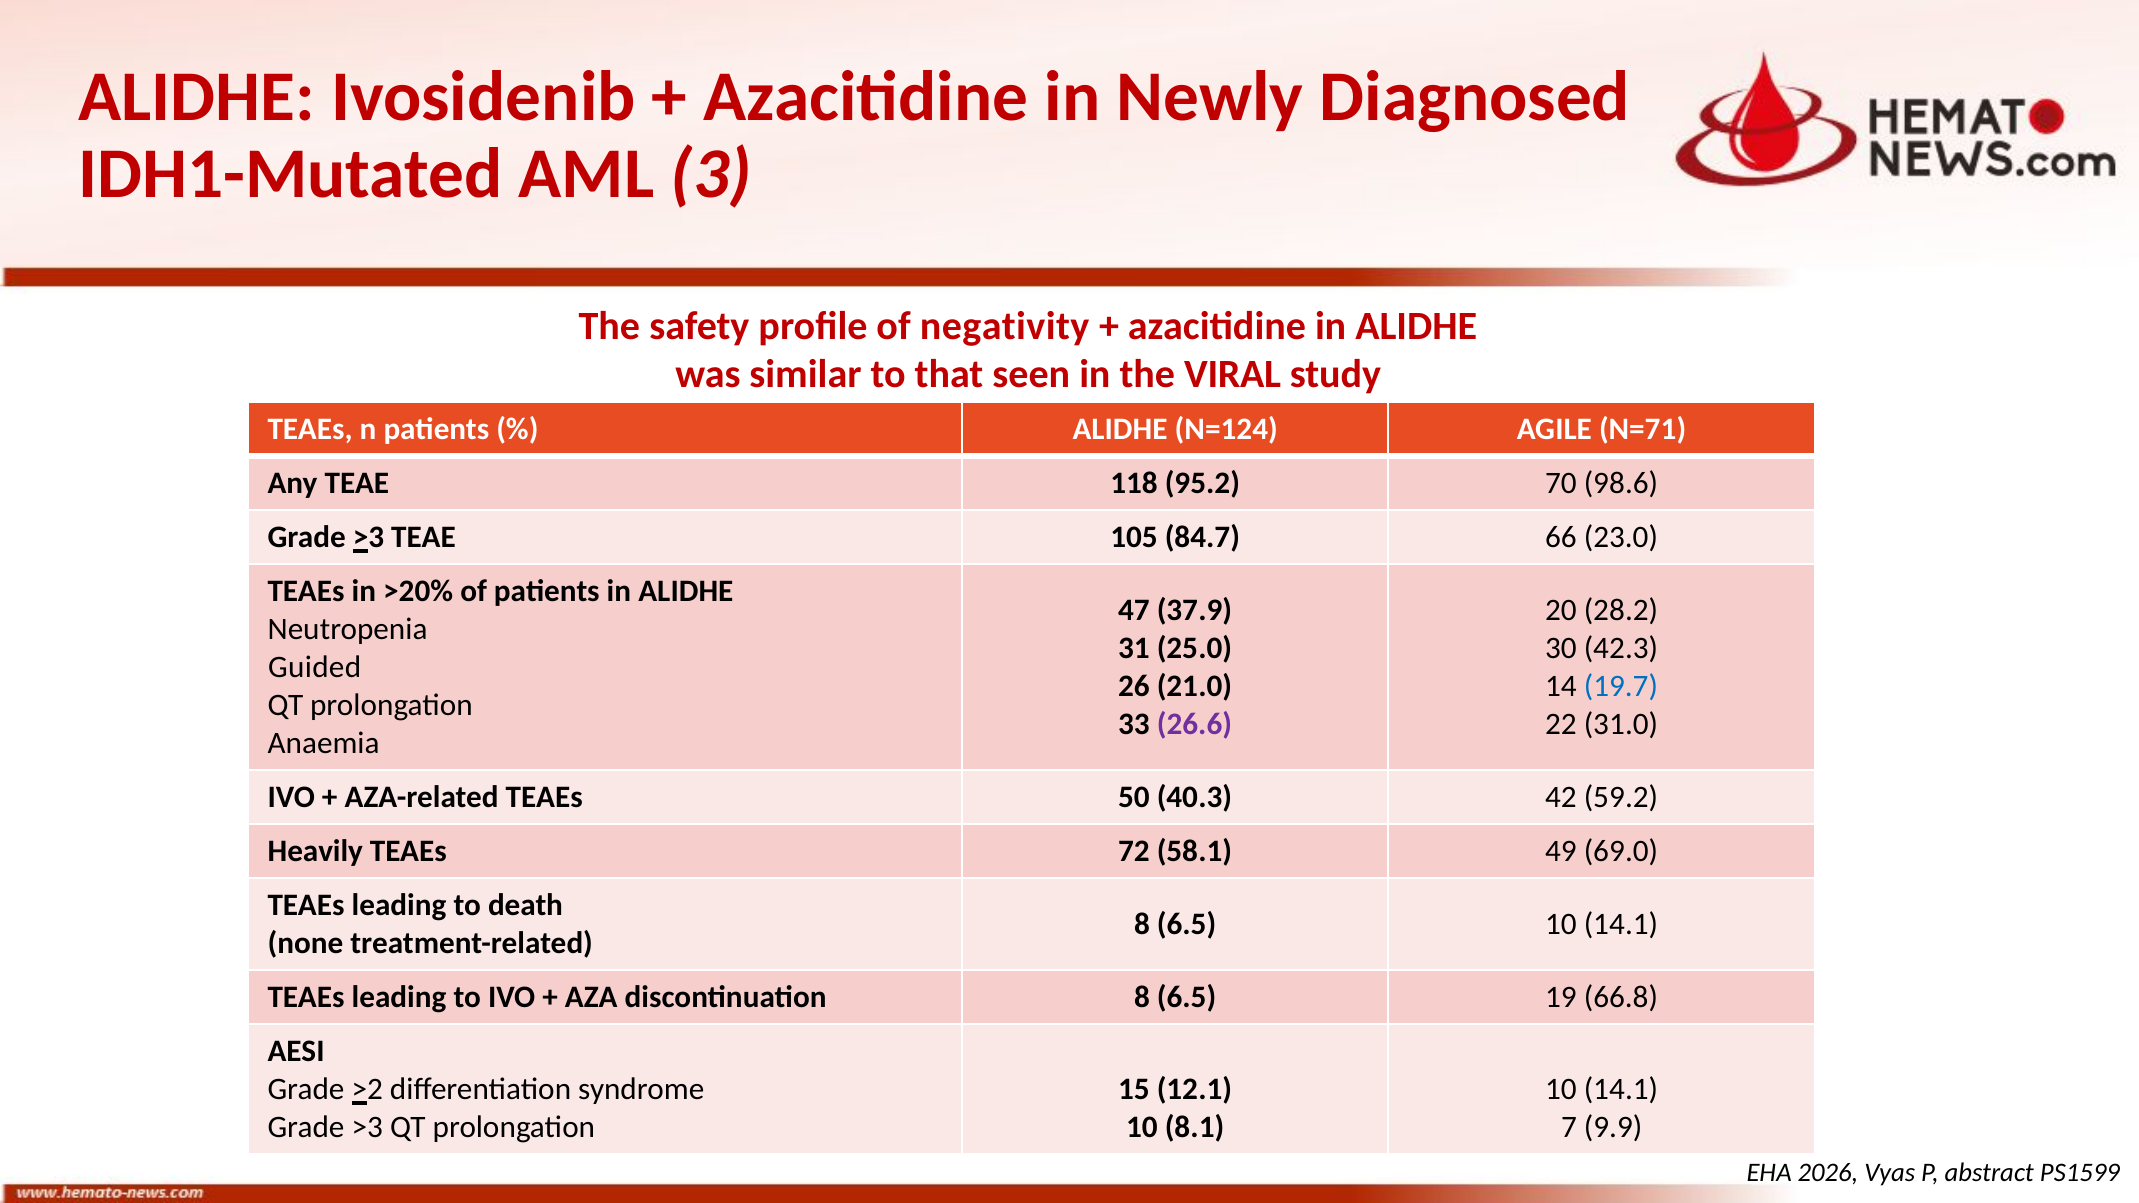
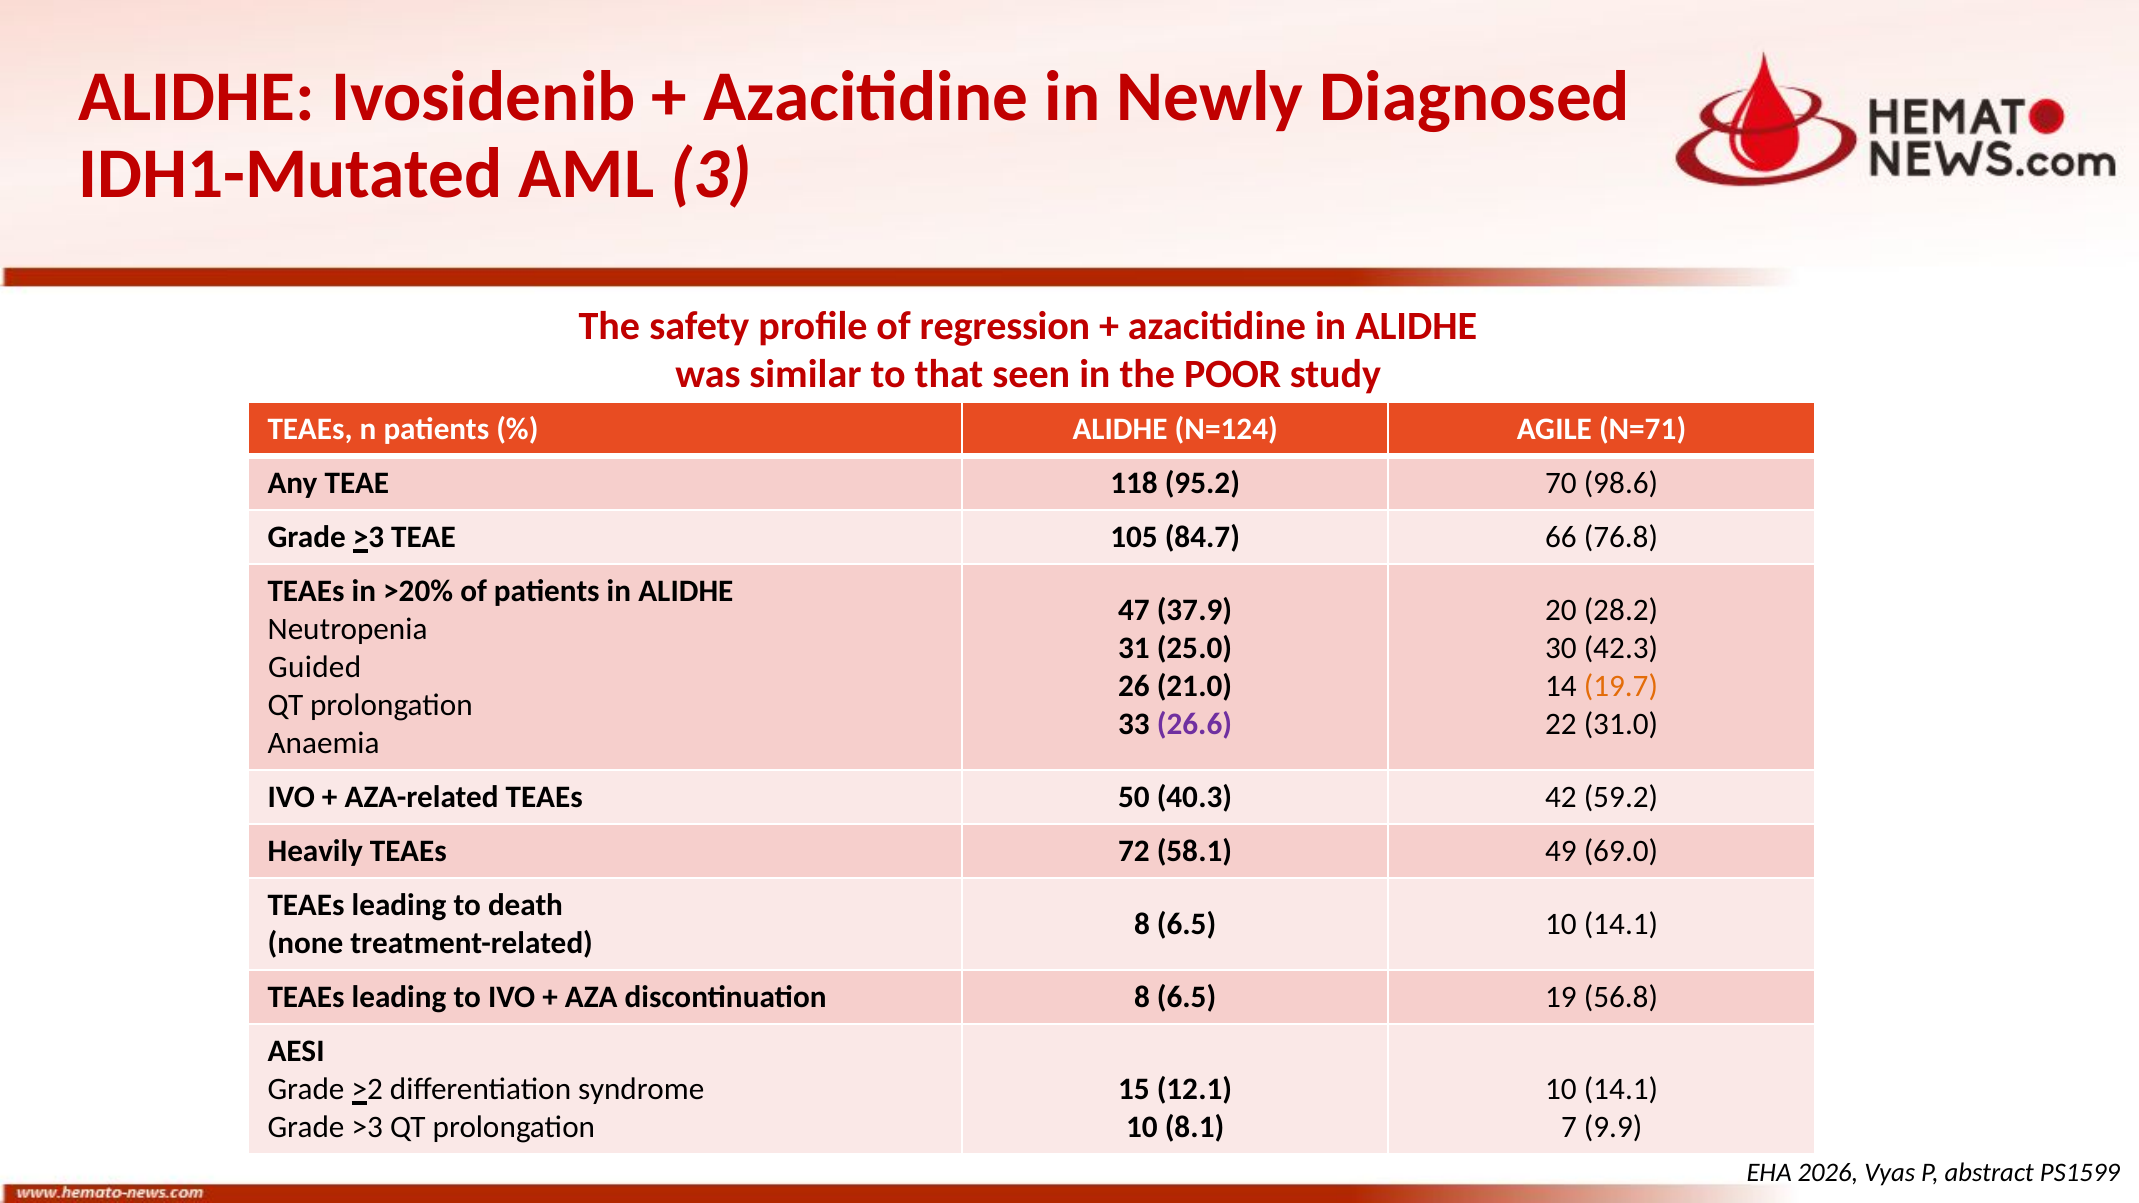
negativity: negativity -> regression
VIRAL: VIRAL -> POOR
23.0: 23.0 -> 76.8
19.7 colour: blue -> orange
66.8: 66.8 -> 56.8
